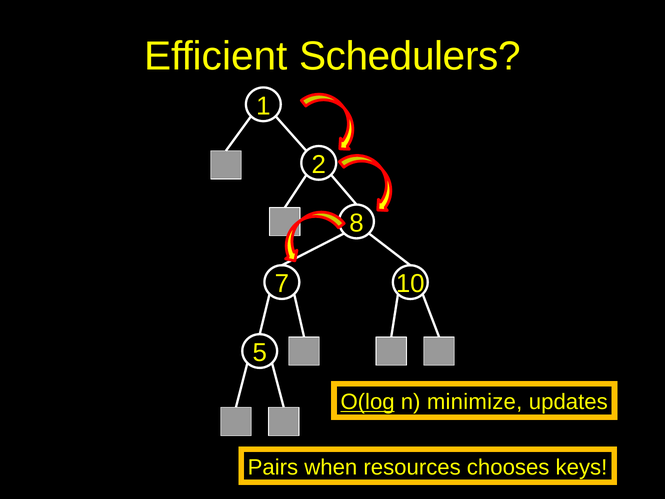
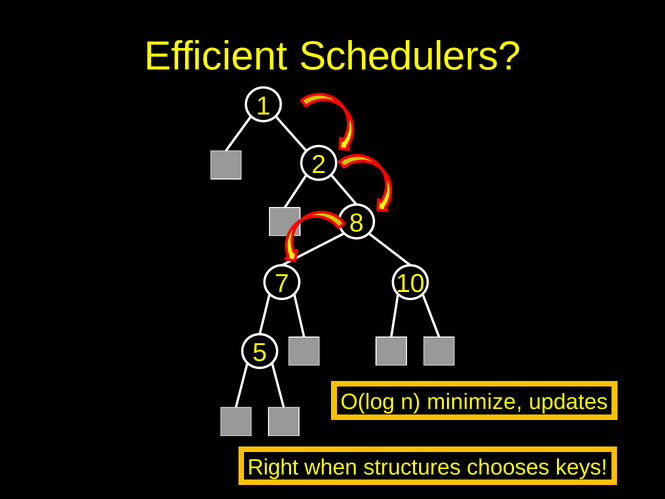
O(log underline: present -> none
Pairs: Pairs -> Right
resources: resources -> structures
